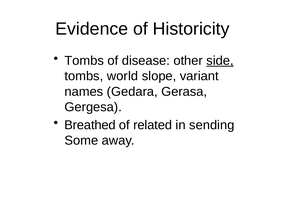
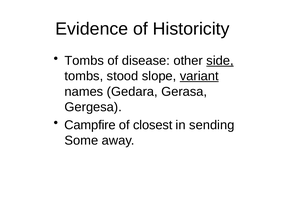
world: world -> stood
variant underline: none -> present
Breathed: Breathed -> Campfire
related: related -> closest
